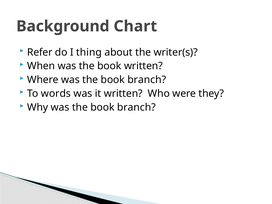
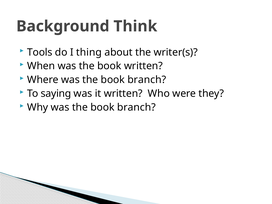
Chart: Chart -> Think
Refer: Refer -> Tools
words: words -> saying
